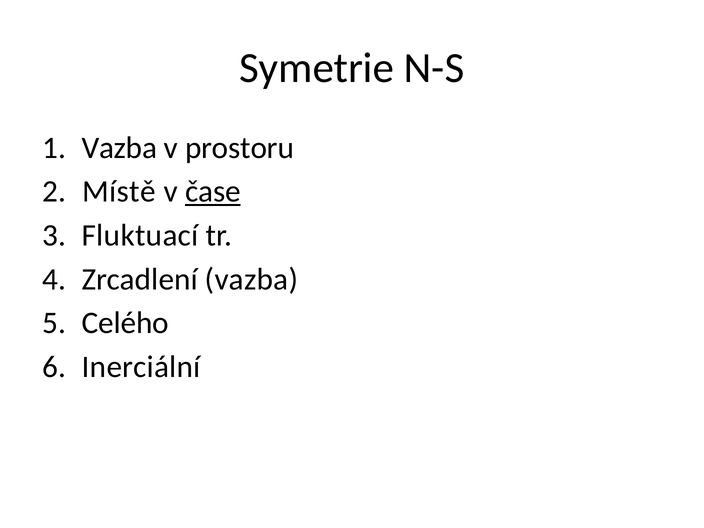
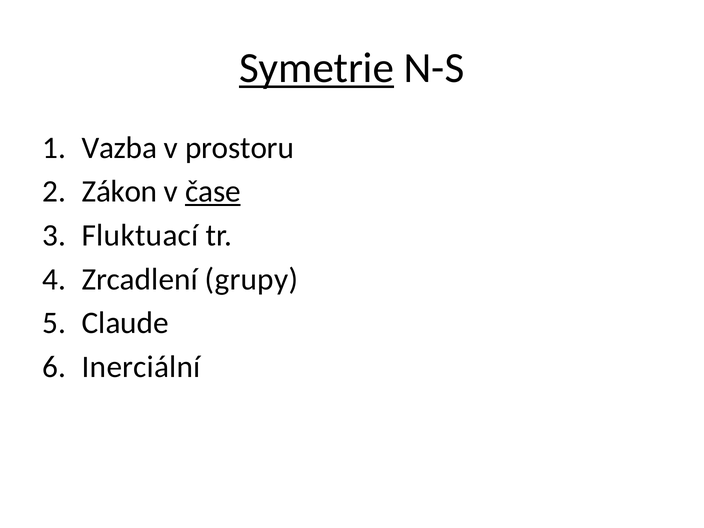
Symetrie underline: none -> present
Místě: Místě -> Zákon
Zrcadlení vazba: vazba -> grupy
Celého: Celého -> Claude
